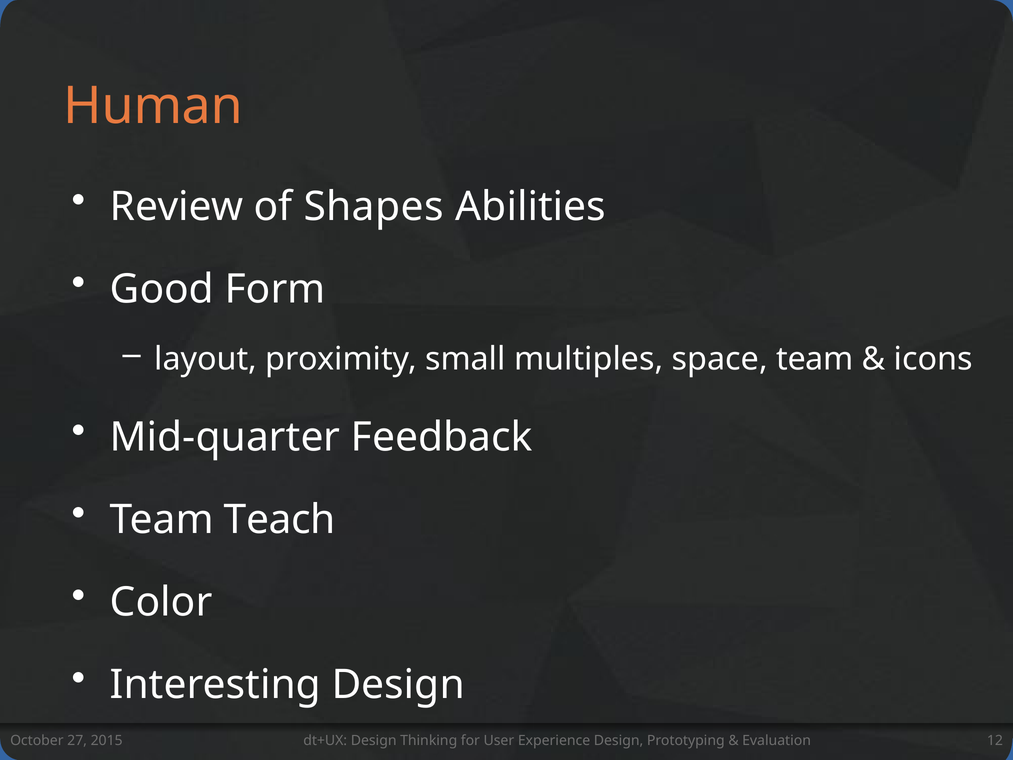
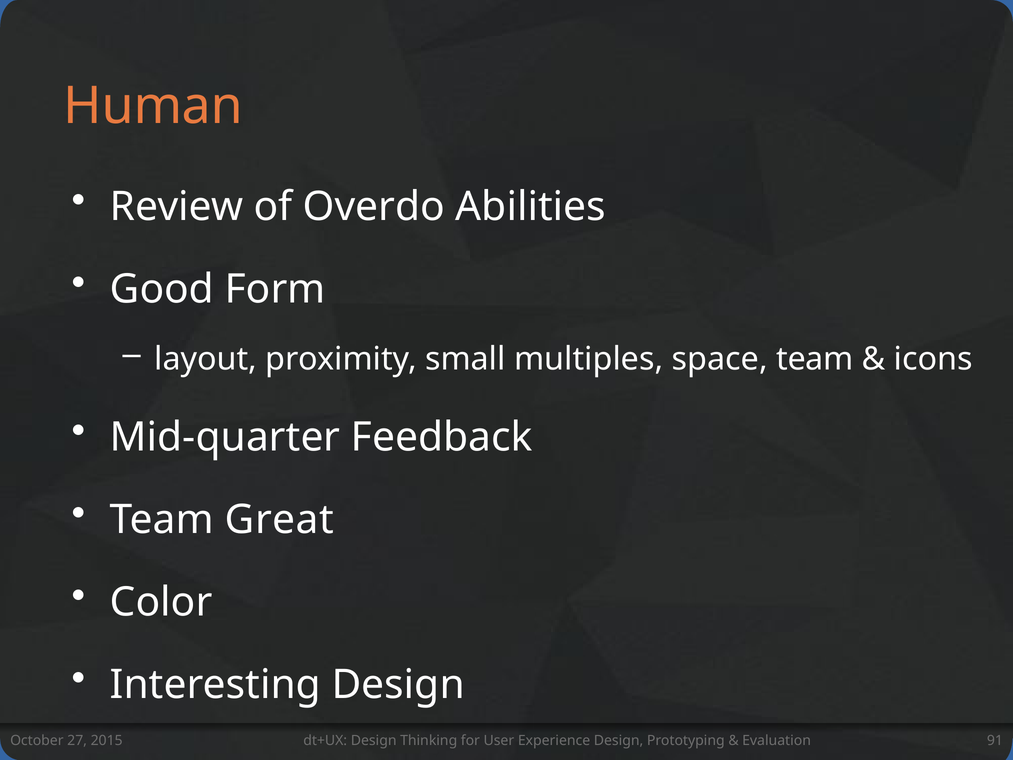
Shapes: Shapes -> Overdo
Teach: Teach -> Great
12: 12 -> 91
